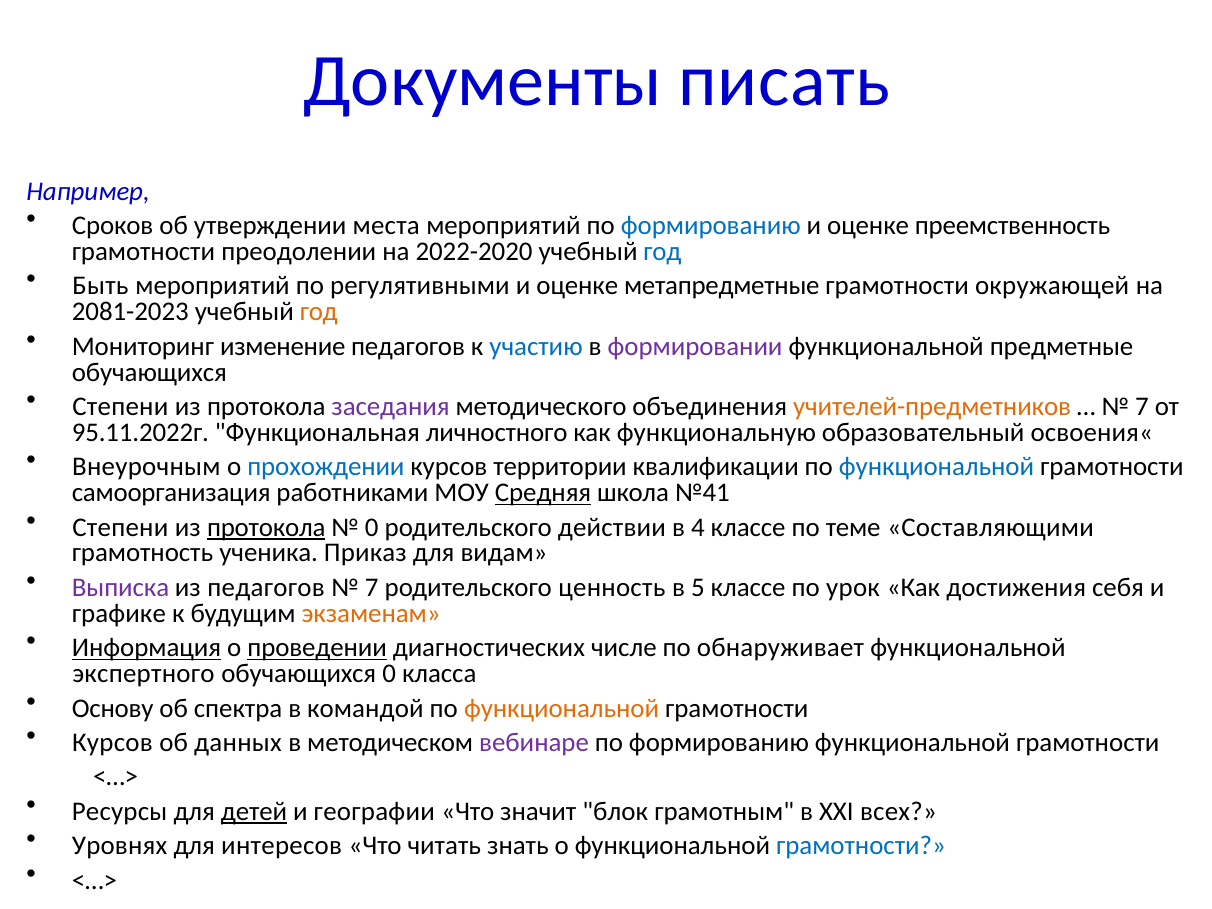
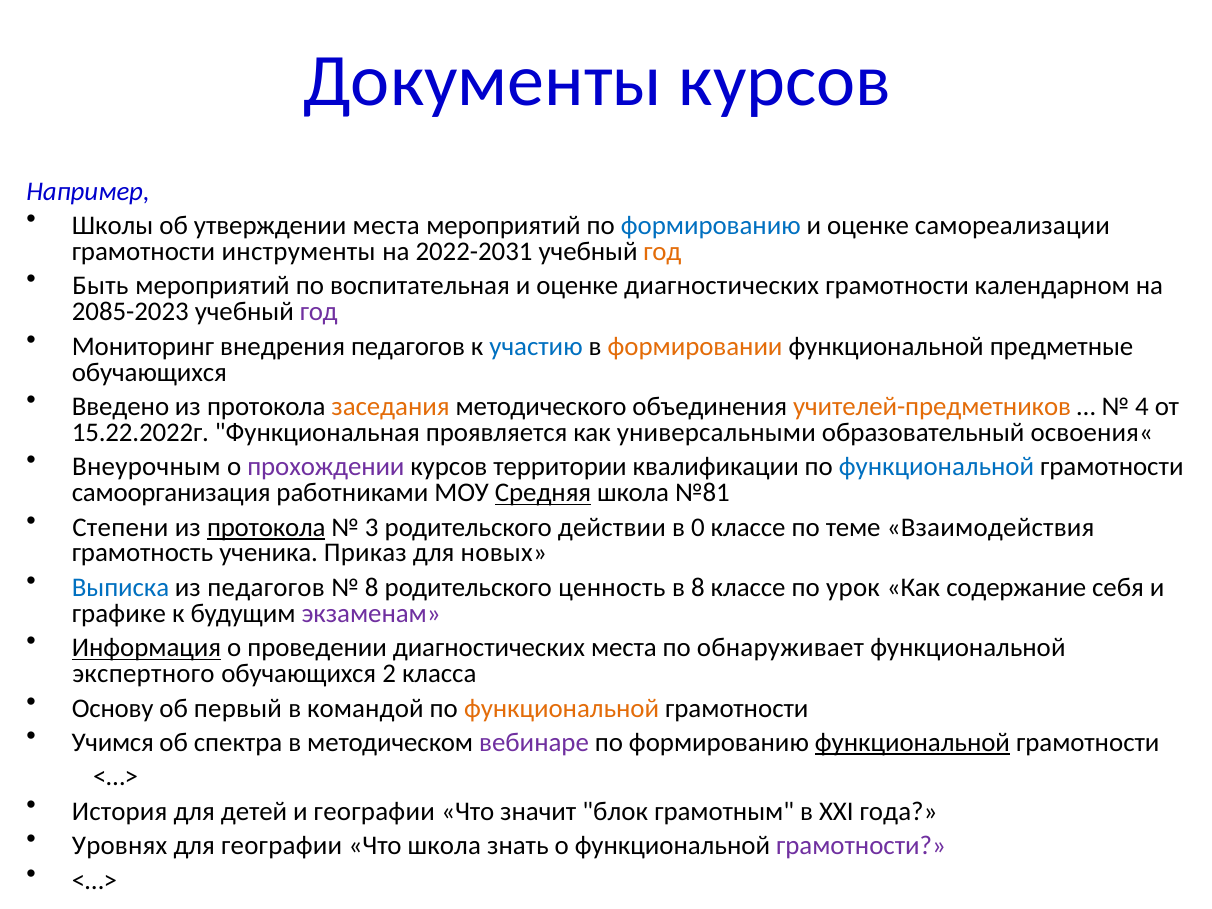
Документы писать: писать -> курсов
Сроков: Сроков -> Школы
преемственность: преемственность -> самореализации
преодолении: преодолении -> инструменты
2022-2020: 2022-2020 -> 2022-2031
год at (662, 252) colour: blue -> orange
регулятивными: регулятивными -> воспитательная
оценке метапредметные: метапредметные -> диагностических
окружающей: окружающей -> календарном
2081-2023: 2081-2023 -> 2085-2023
год at (319, 312) colour: orange -> purple
изменение: изменение -> внедрения
формировании colour: purple -> orange
Степени at (120, 407): Степени -> Введено
заседания colour: purple -> orange
7 at (1142, 407): 7 -> 4
95.11.2022г: 95.11.2022г -> 15.22.2022г
личностного: личностного -> проявляется
функциональную: функциональную -> универсальными
прохождении colour: blue -> purple
№41: №41 -> №81
0 at (372, 527): 0 -> 3
4: 4 -> 0
Составляющими: Составляющими -> Взаимодействия
видам: видам -> новых
Выписка colour: purple -> blue
7 at (372, 588): 7 -> 8
в 5: 5 -> 8
достижения: достижения -> содержание
экзаменам colour: orange -> purple
проведении underline: present -> none
диагностических числе: числе -> места
обучающихся 0: 0 -> 2
спектра: спектра -> первый
Курсов at (112, 743): Курсов -> Учимся
данных: данных -> спектра
функциональной at (912, 743) underline: none -> present
Ресурсы: Ресурсы -> История
детей underline: present -> none
всех: всех -> года
для интересов: интересов -> географии
Что читать: читать -> школа
грамотности at (861, 846) colour: blue -> purple
